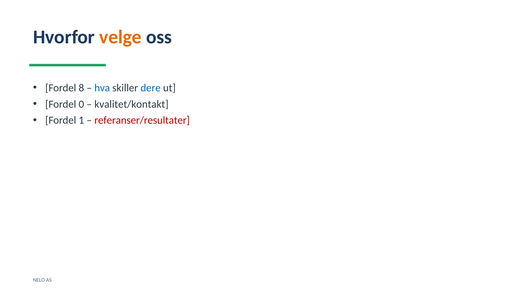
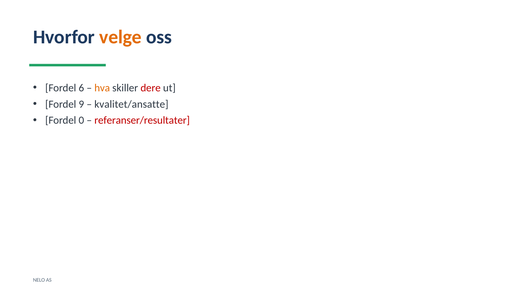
8: 8 -> 6
hva colour: blue -> orange
dere colour: blue -> red
0: 0 -> 9
kvalitet/kontakt: kvalitet/kontakt -> kvalitet/ansatte
1: 1 -> 0
